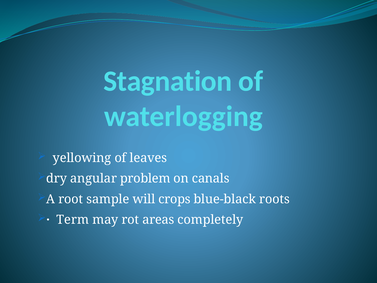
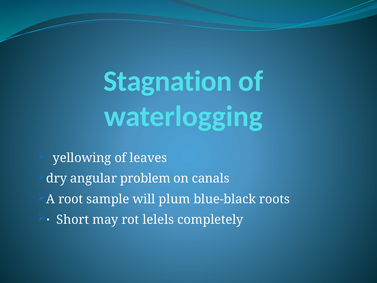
crops: crops -> plum
Term: Term -> Short
areas: areas -> lelels
